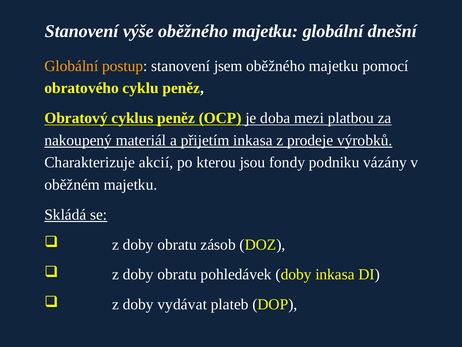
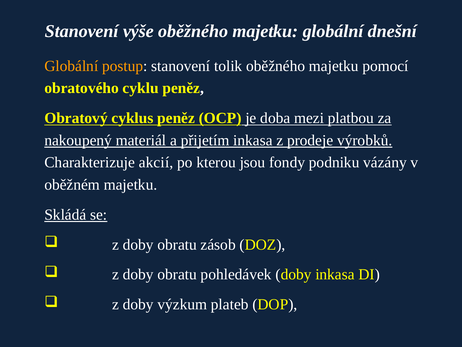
jsem: jsem -> tolik
vydávat: vydávat -> výzkum
